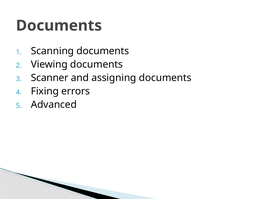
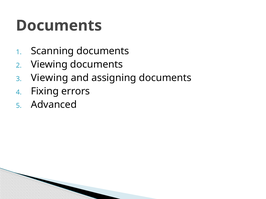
Scanner at (50, 78): Scanner -> Viewing
